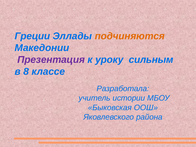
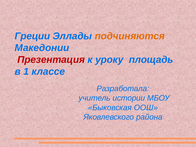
Презентация colour: purple -> red
сильным: сильным -> площадь
8: 8 -> 1
